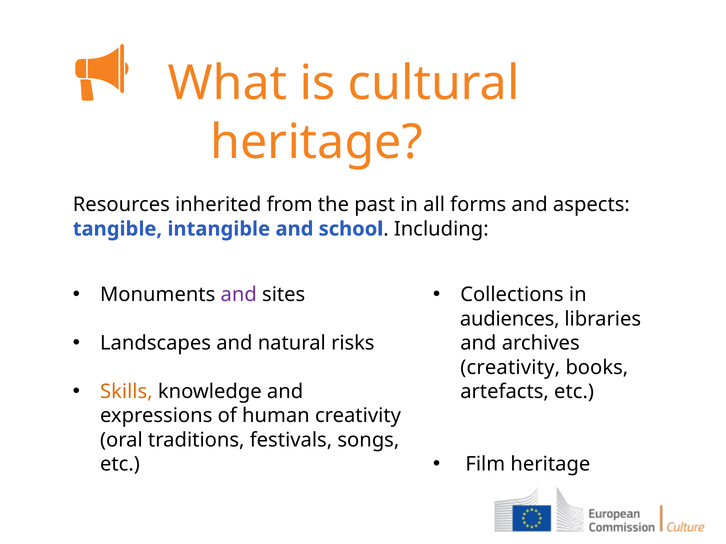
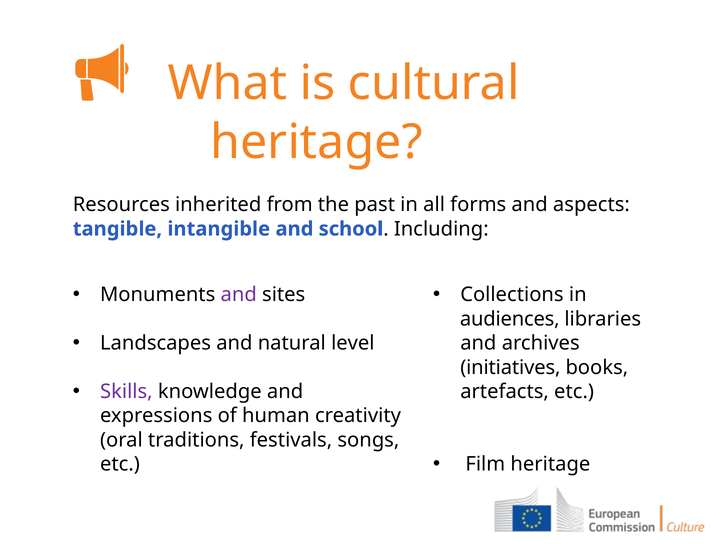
risks: risks -> level
creativity at (510, 368): creativity -> initiatives
Skills colour: orange -> purple
